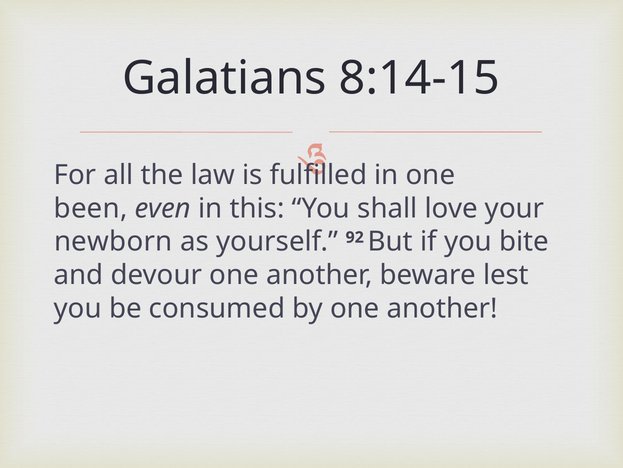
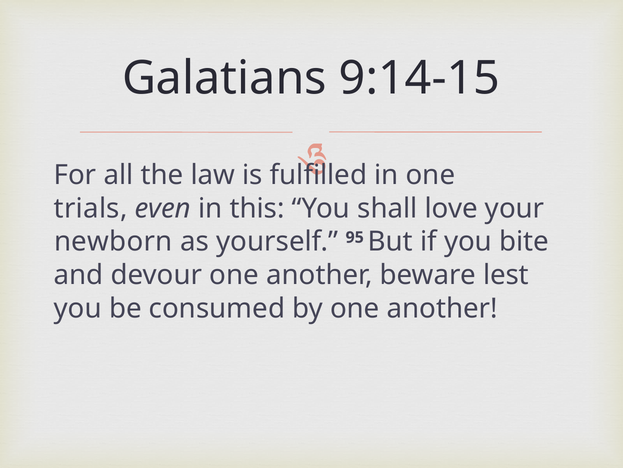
8:14-15: 8:14-15 -> 9:14-15
been: been -> trials
92: 92 -> 95
